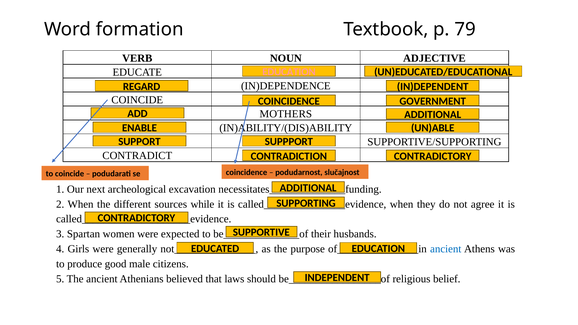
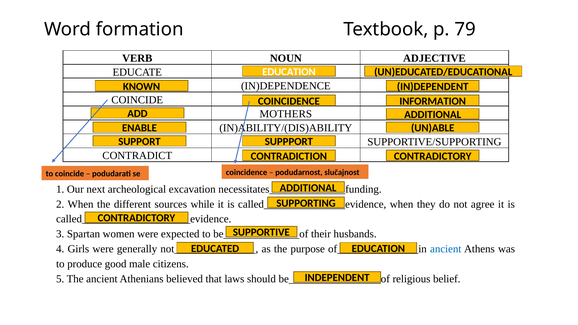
EDUCATION at (289, 72) colour: pink -> white
REGARD: REGARD -> KNOWN
GOVERNMENT: GOVERNMENT -> INFORMATION
